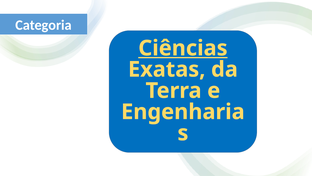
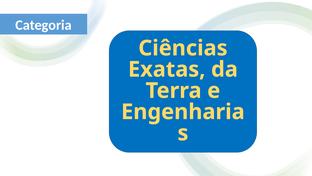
Ciências underline: present -> none
